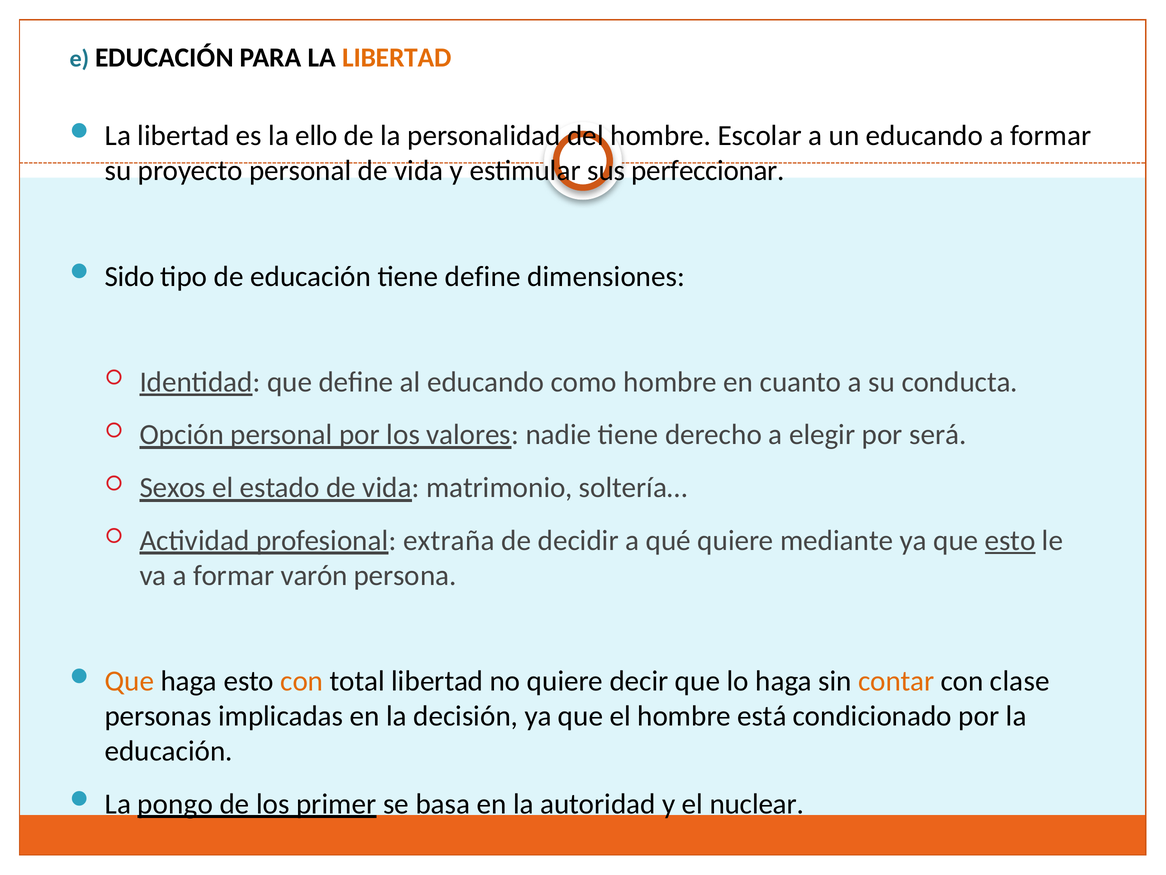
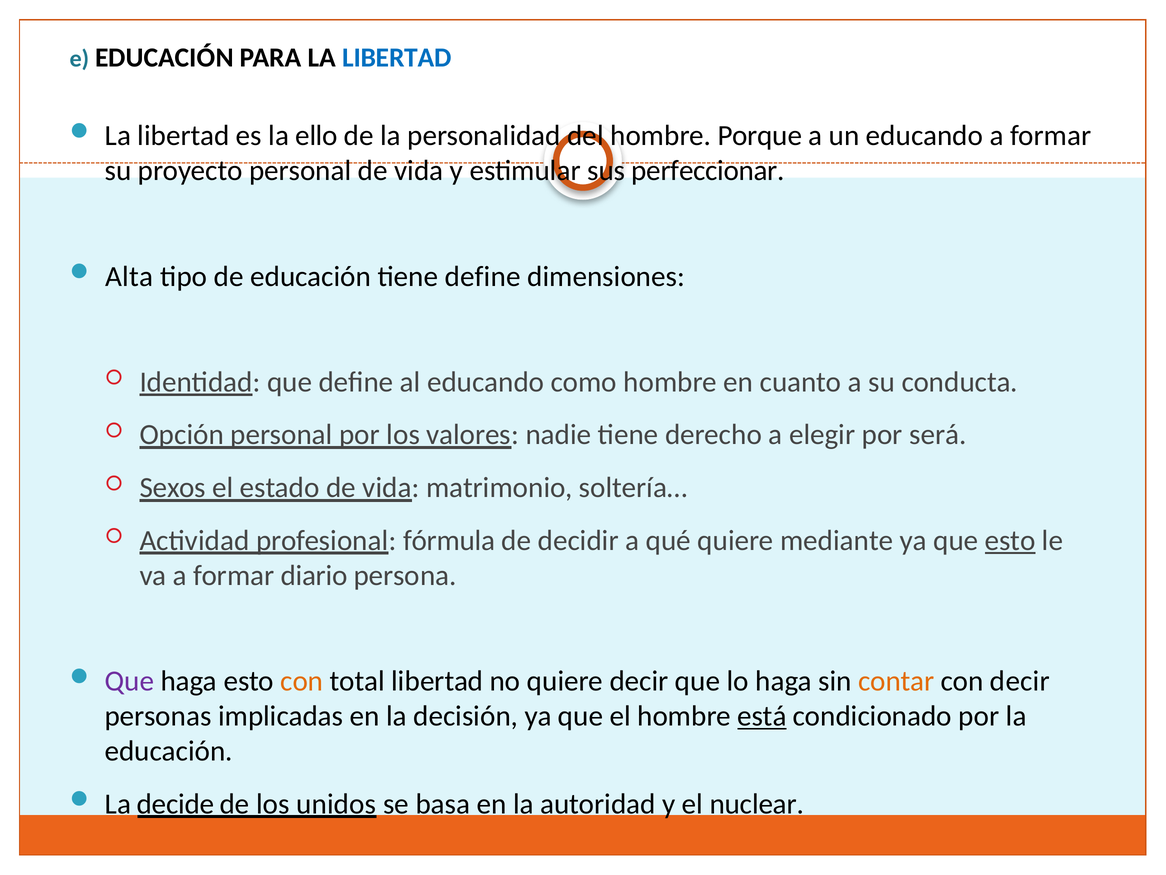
LIBERTAD at (397, 57) colour: orange -> blue
Escolar: Escolar -> Porque
Sido: Sido -> Alta
extraña: extraña -> fórmula
varón: varón -> diario
Que at (129, 681) colour: orange -> purple
con clase: clase -> decir
está underline: none -> present
pongo: pongo -> decide
primer: primer -> unidos
